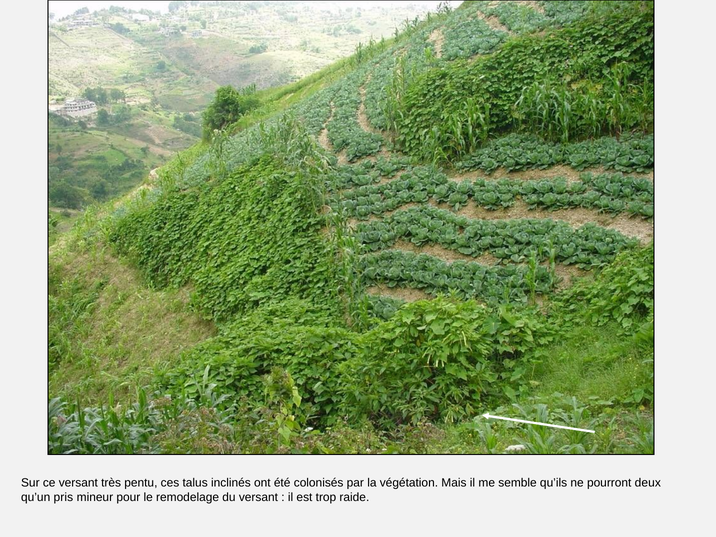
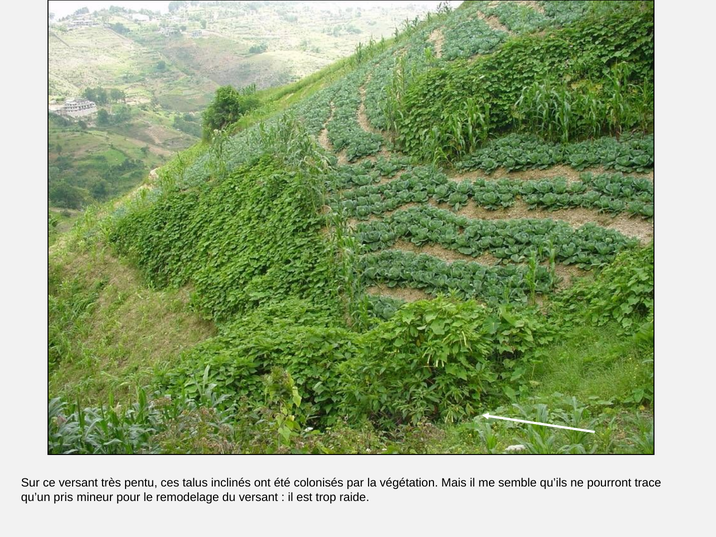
deux: deux -> trace
